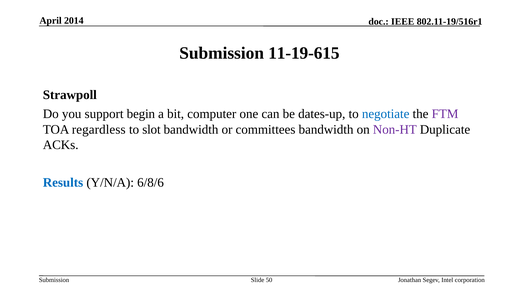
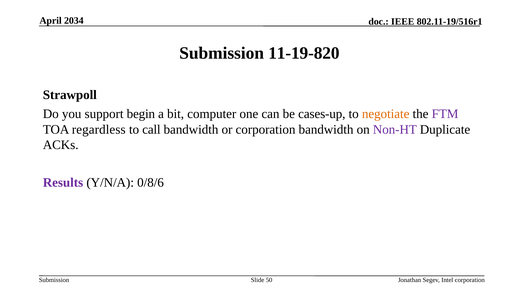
2014: 2014 -> 2034
11-19-615: 11-19-615 -> 11-19-820
dates-up: dates-up -> cases-up
negotiate colour: blue -> orange
slot: slot -> call
or committees: committees -> corporation
Results colour: blue -> purple
6/8/6: 6/8/6 -> 0/8/6
